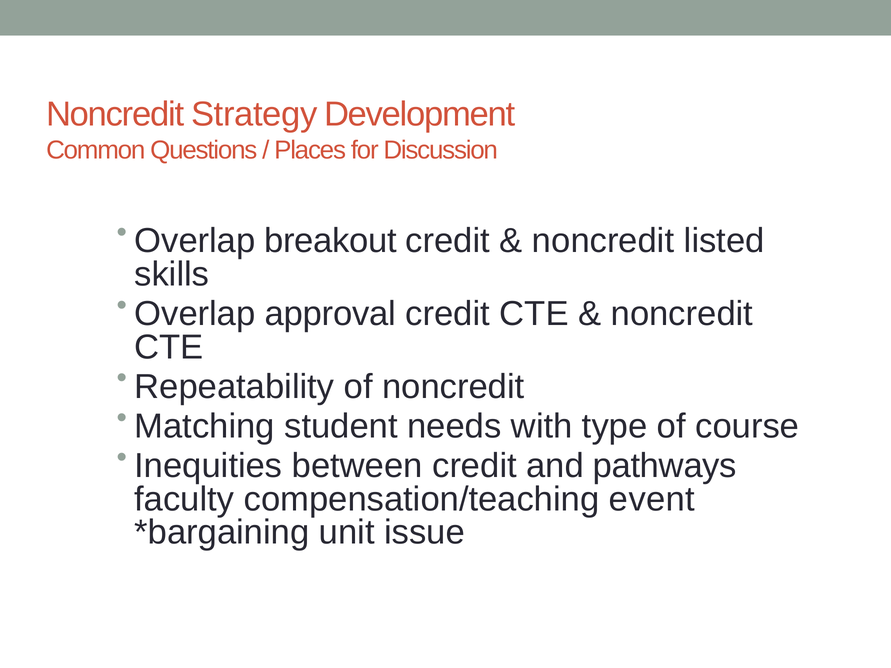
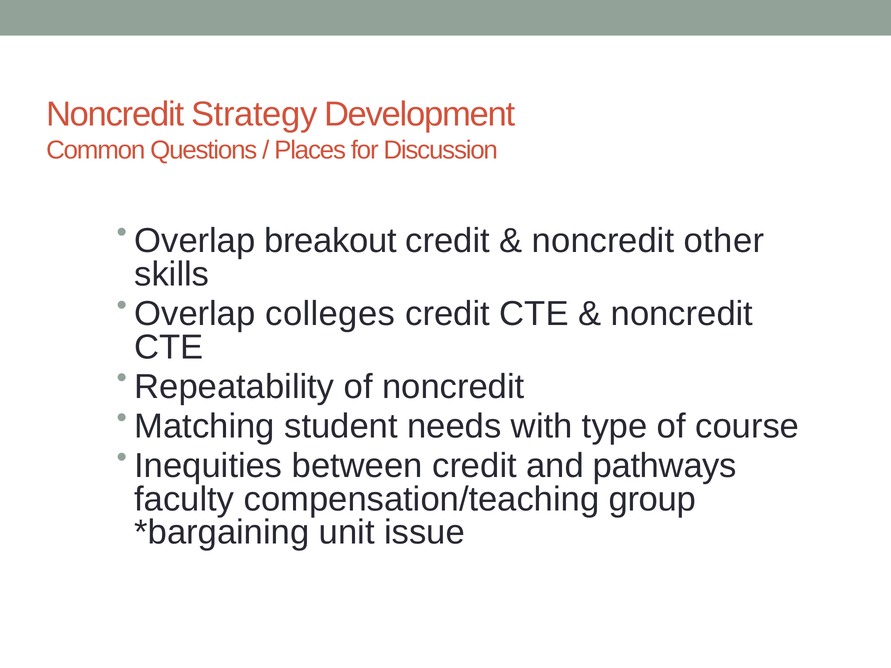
listed: listed -> other
approval: approval -> colleges
event: event -> group
